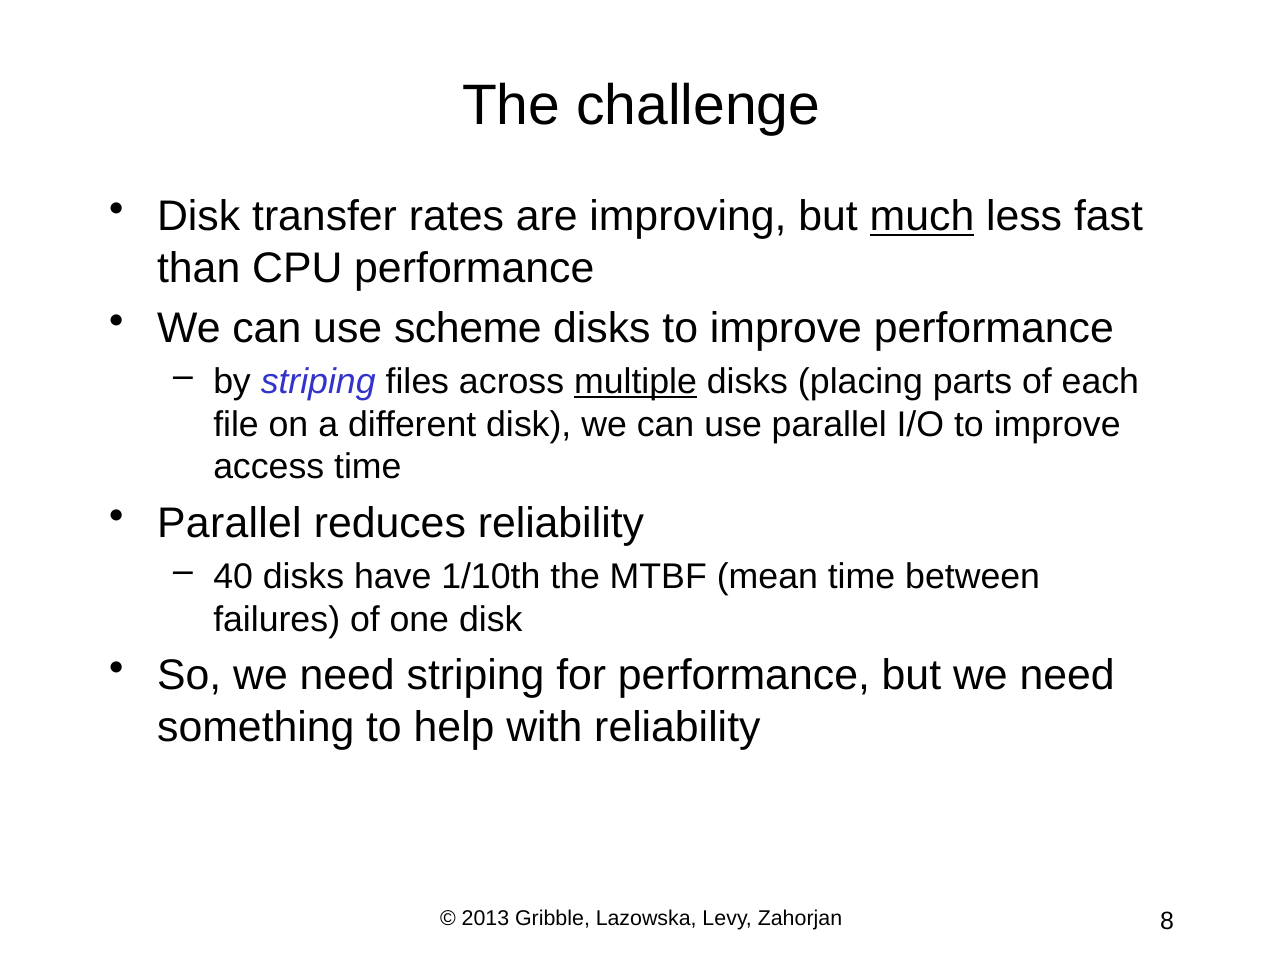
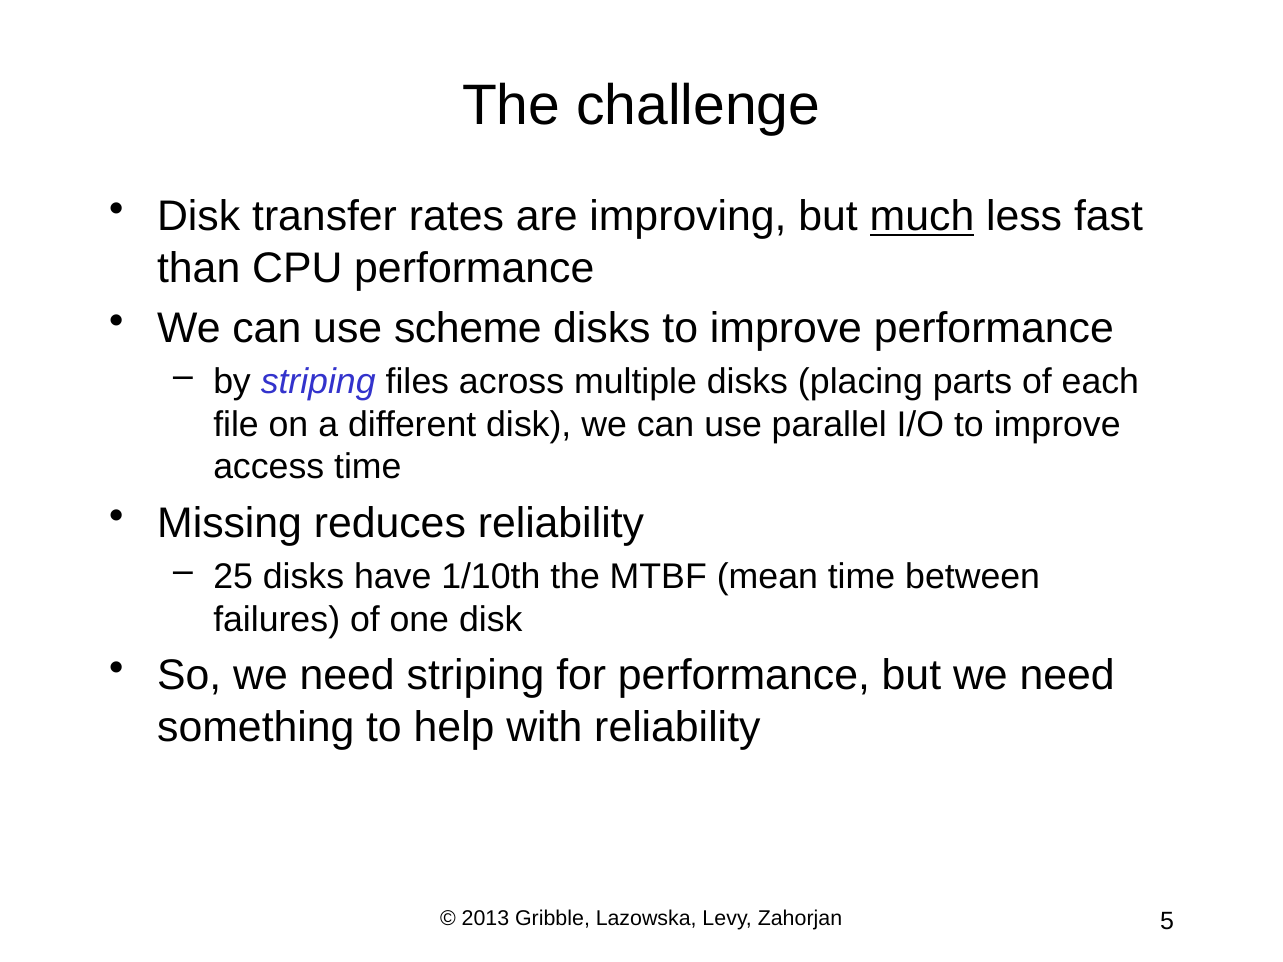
multiple underline: present -> none
Parallel at (229, 523): Parallel -> Missing
40: 40 -> 25
8: 8 -> 5
